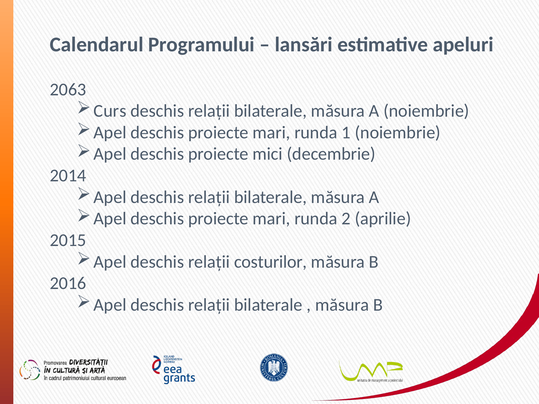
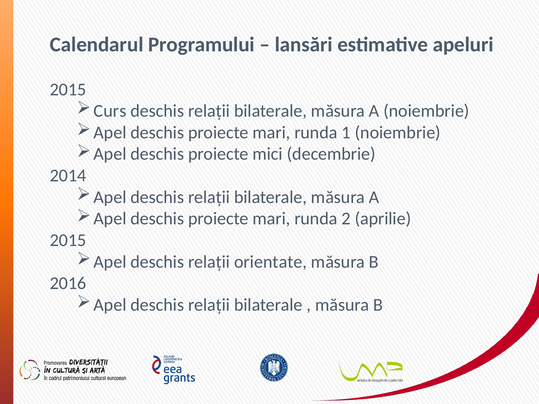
2063 at (68, 89): 2063 -> 2015
costurilor: costurilor -> orientate
